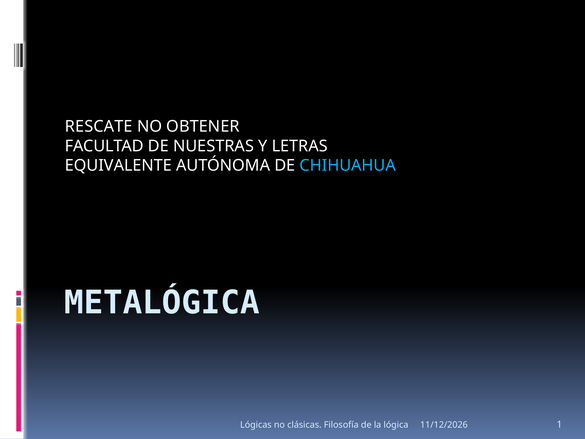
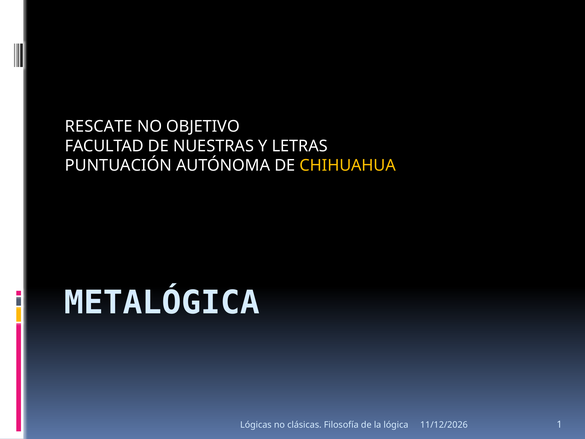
OBTENER: OBTENER -> OBJETIVO
EQUIVALENTE: EQUIVALENTE -> PUNTUACIÓN
CHIHUAHUA colour: light blue -> yellow
